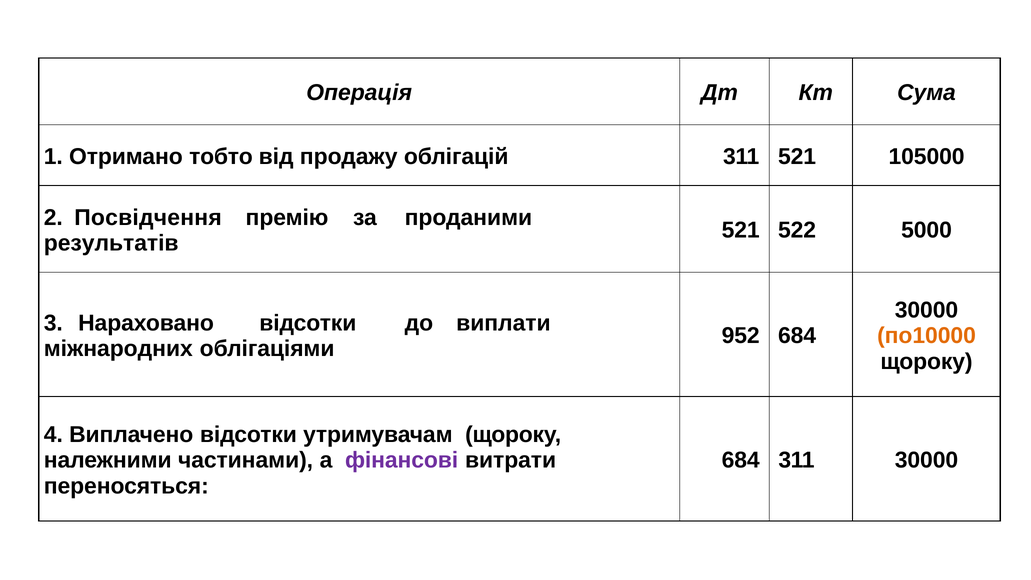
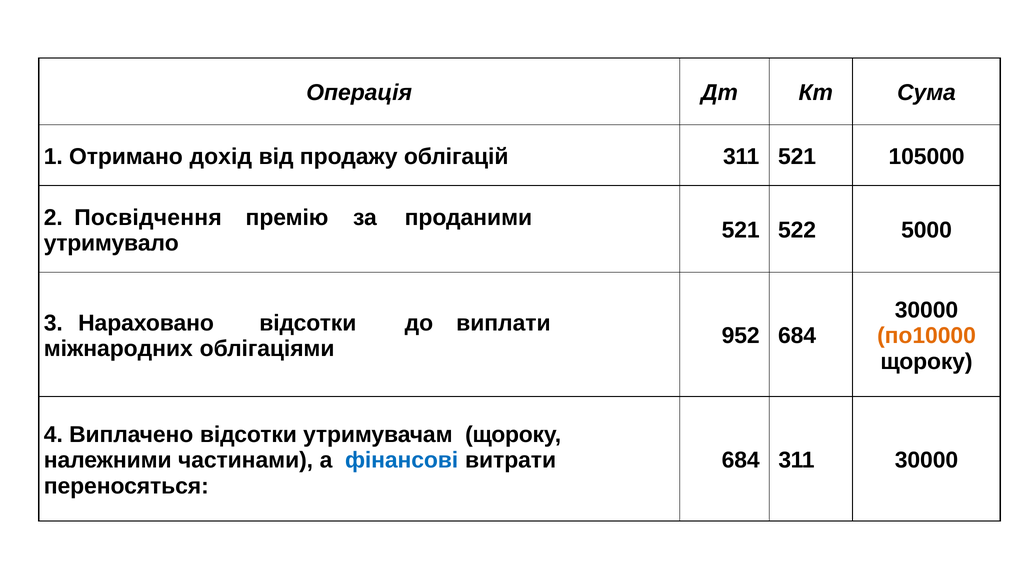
тобто: тобто -> дохід
результатів: результатів -> утримувало
фінансові colour: purple -> blue
